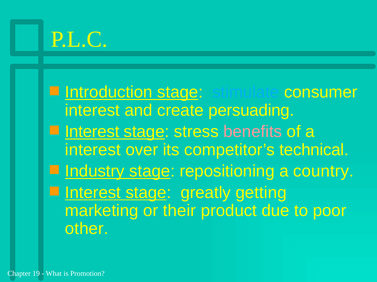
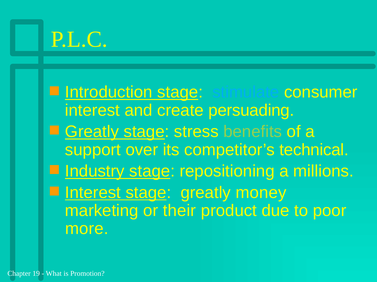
Interest at (92, 132): Interest -> Greatly
benefits colour: pink -> light green
interest at (93, 150): interest -> support
country: country -> millions
getting: getting -> money
other: other -> more
